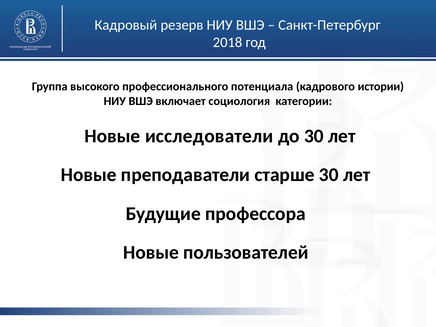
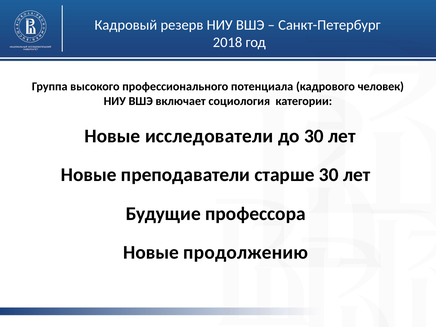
истории: истории -> человек
пользователей: пользователей -> продолжению
